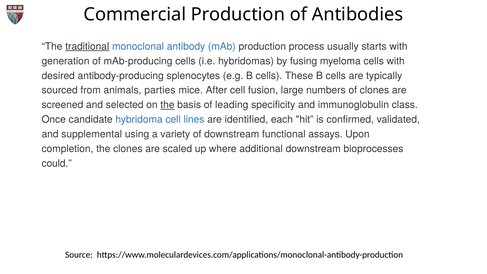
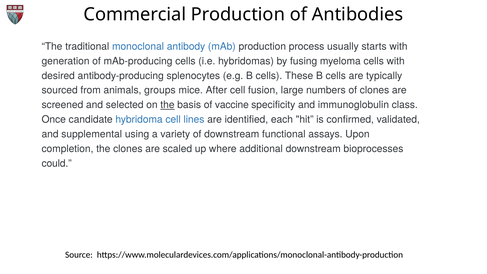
traditional underline: present -> none
parties: parties -> groups
leading: leading -> vaccine
